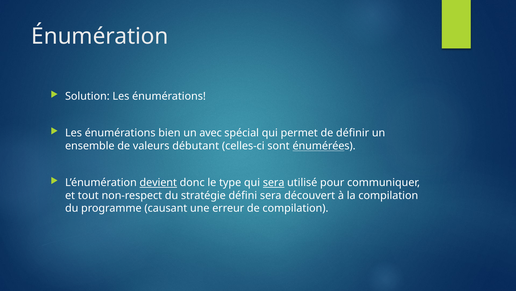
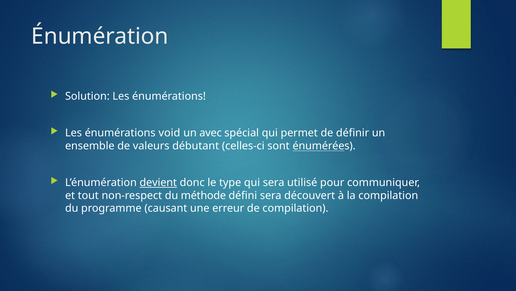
bien: bien -> void
sera at (274, 182) underline: present -> none
stratégie: stratégie -> méthode
